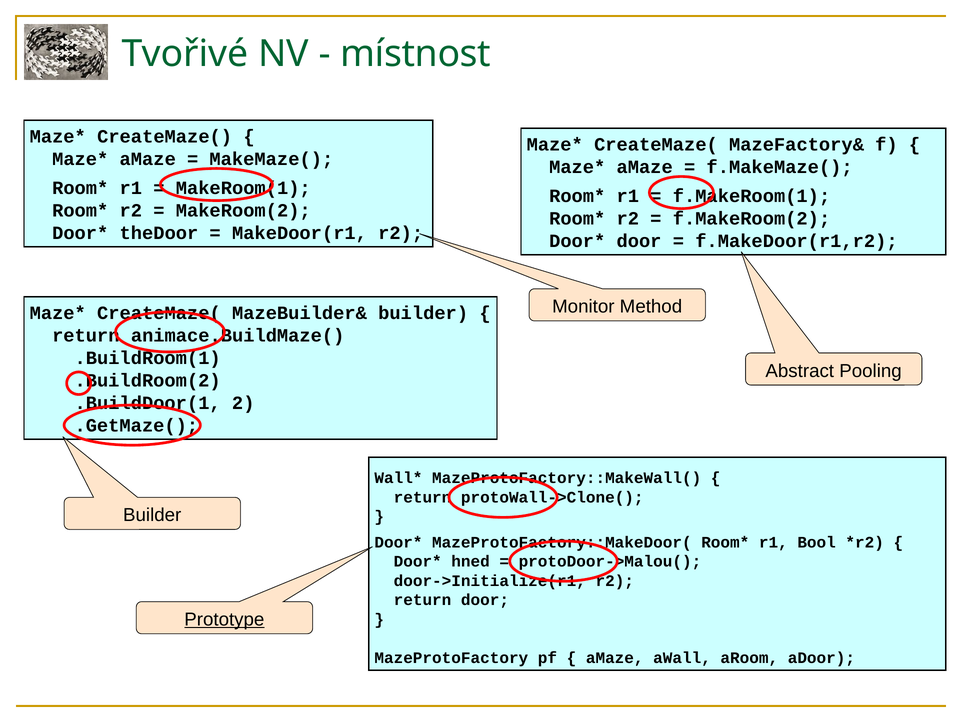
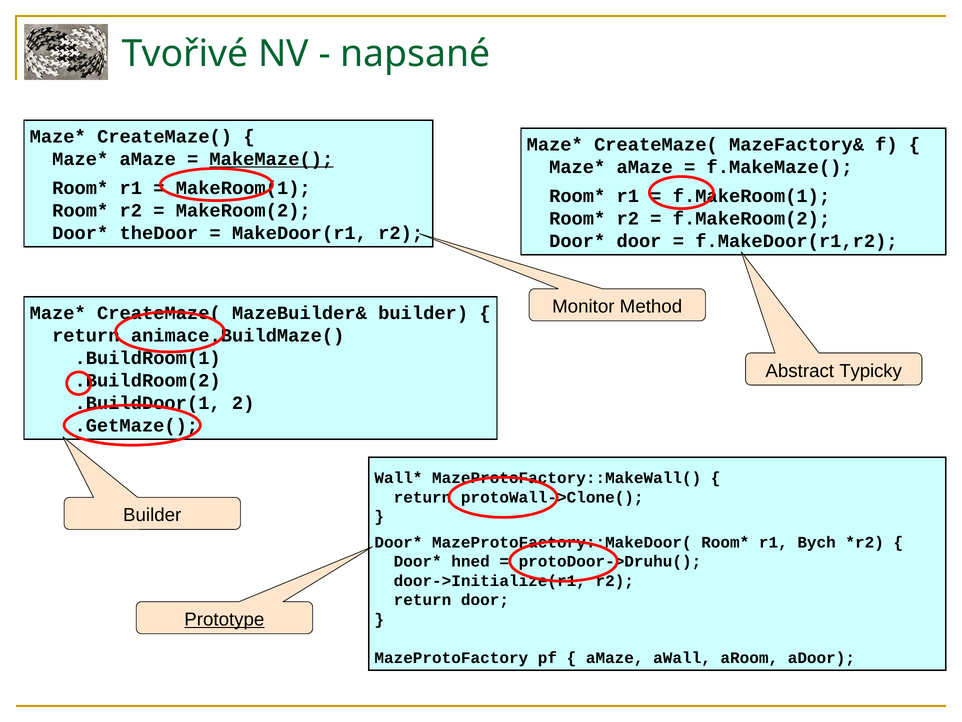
místnost: místnost -> napsané
MakeMaze( underline: none -> present
Pooling: Pooling -> Typicky
Bool: Bool -> Bych
protoDoor->Malou(: protoDoor->Malou( -> protoDoor->Druhu(
